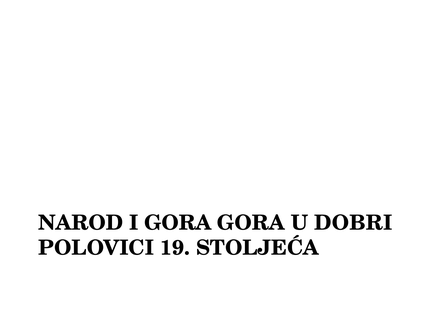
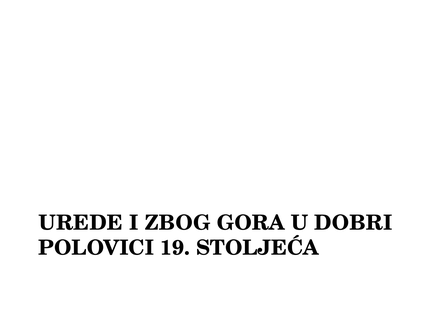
NAROD: NAROD -> UREDE
I GORA: GORA -> ZBOG
